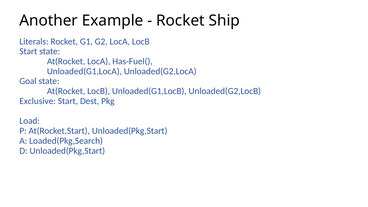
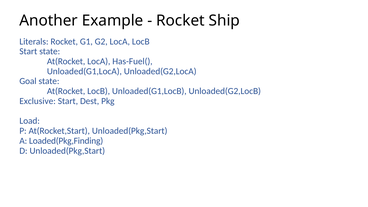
Loaded(Pkg,Search: Loaded(Pkg,Search -> Loaded(Pkg,Finding
